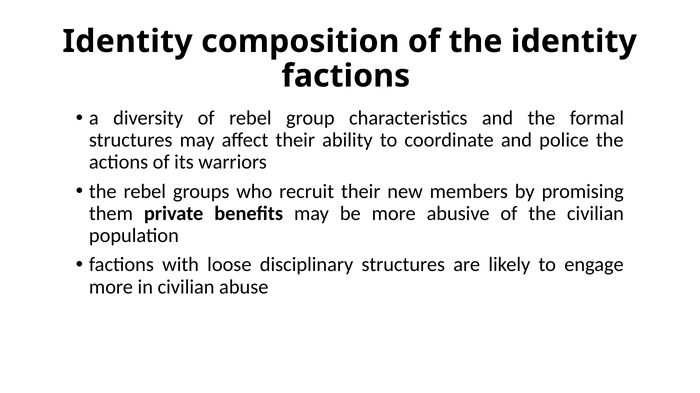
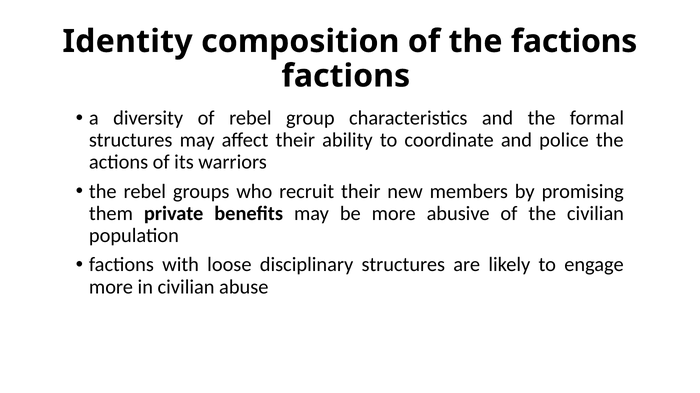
the identity: identity -> factions
